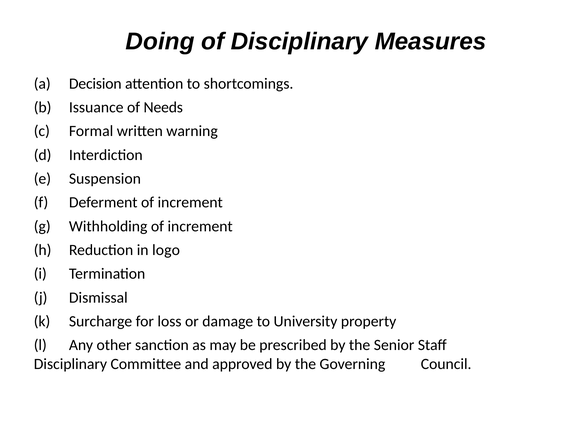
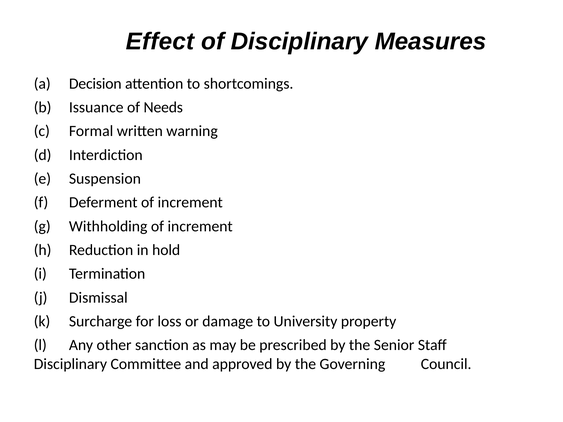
Doing: Doing -> Effect
logo: logo -> hold
